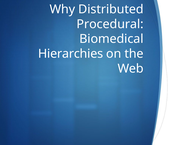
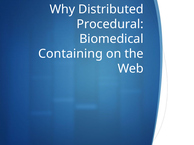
Hierarchies: Hierarchies -> Containing
